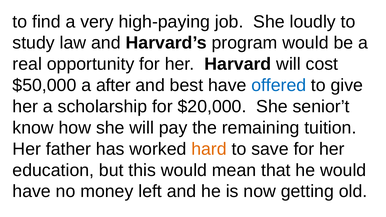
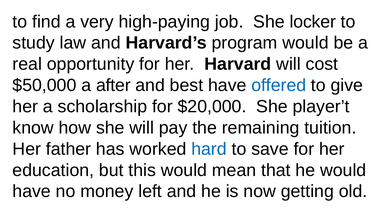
loudly: loudly -> locker
senior’t: senior’t -> player’t
hard colour: orange -> blue
